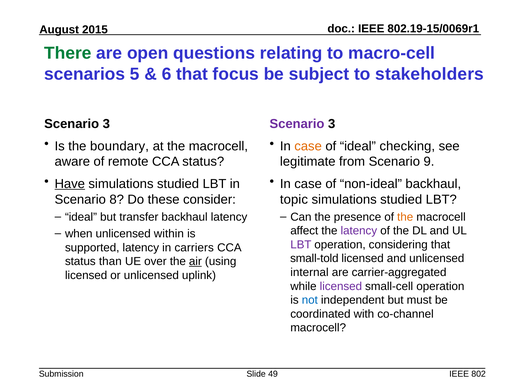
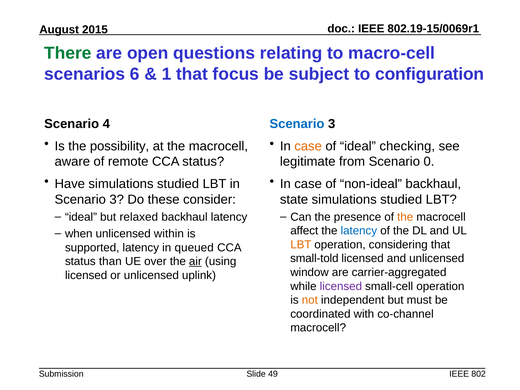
5: 5 -> 6
6: 6 -> 1
stakeholders: stakeholders -> configuration
3 at (106, 124): 3 -> 4
Scenario at (297, 124) colour: purple -> blue
boundary: boundary -> possibility
9: 9 -> 0
Have underline: present -> none
8 at (117, 199): 8 -> 3
topic: topic -> state
transfer: transfer -> relaxed
latency at (359, 231) colour: purple -> blue
LBT at (301, 245) colour: purple -> orange
carriers: carriers -> queued
internal: internal -> window
not colour: blue -> orange
